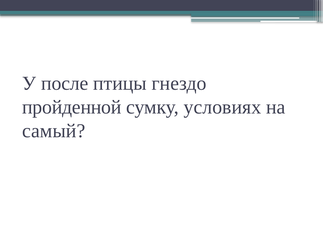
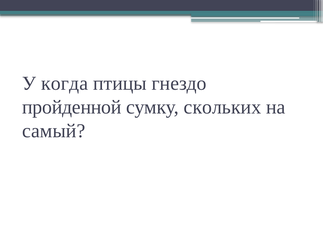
после: после -> когда
условиях: условиях -> скольких
